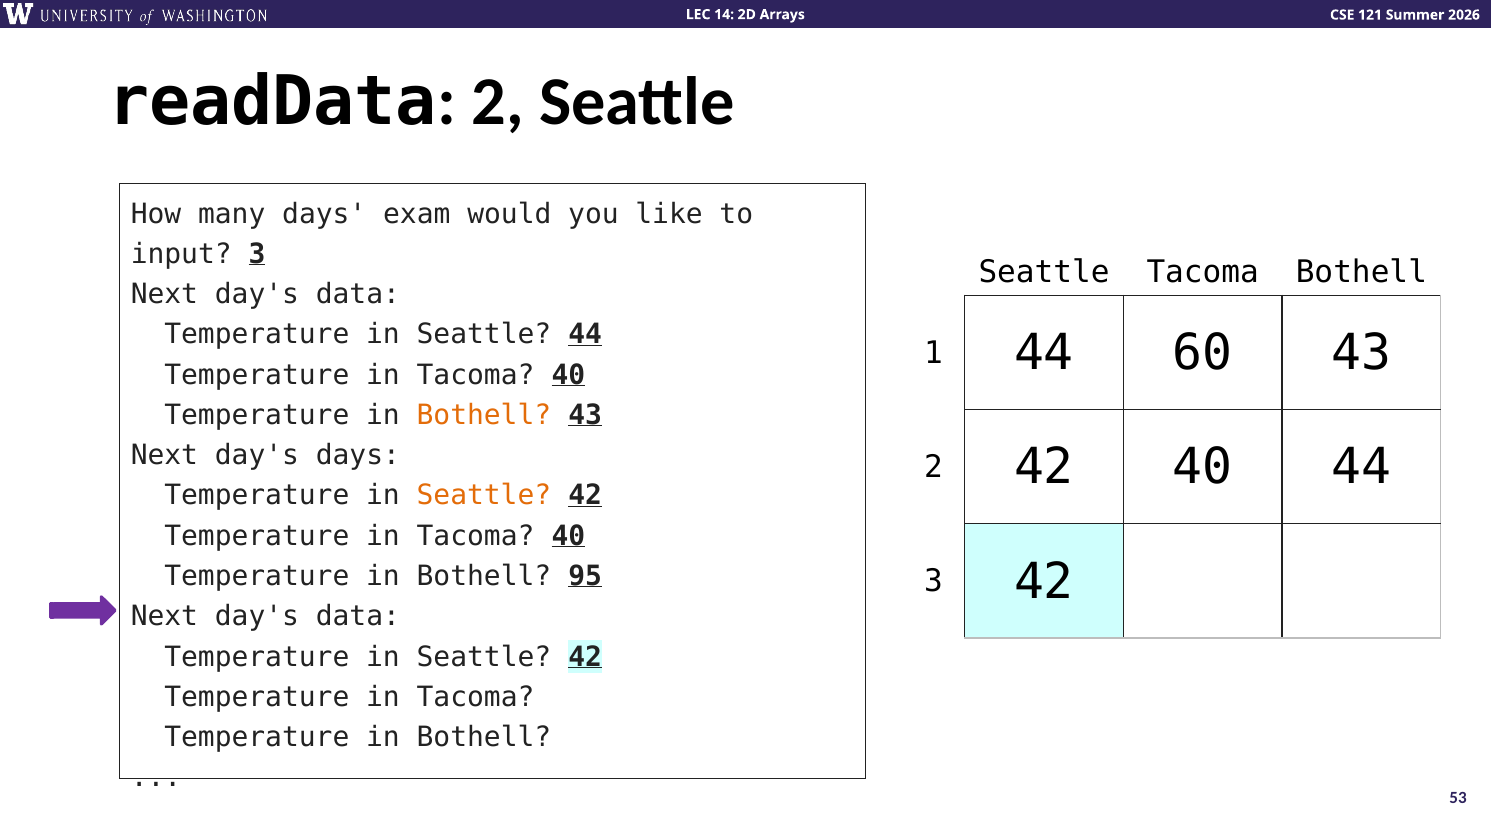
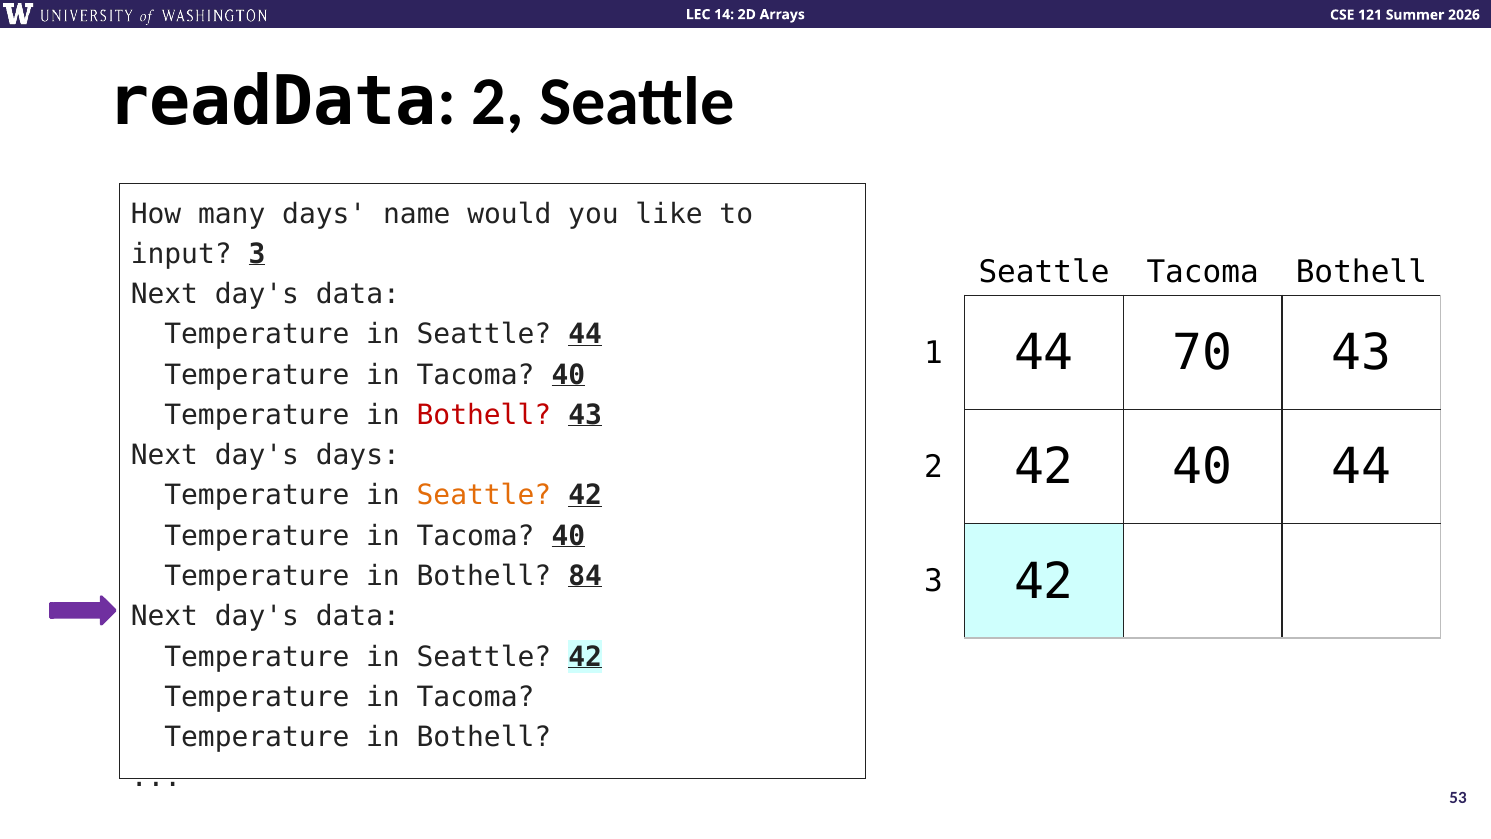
exam: exam -> name
60: 60 -> 70
Bothell at (484, 415) colour: orange -> red
95: 95 -> 84
